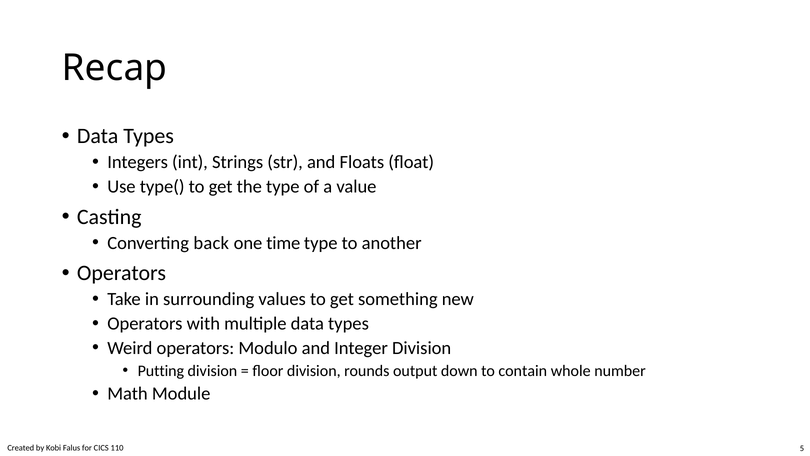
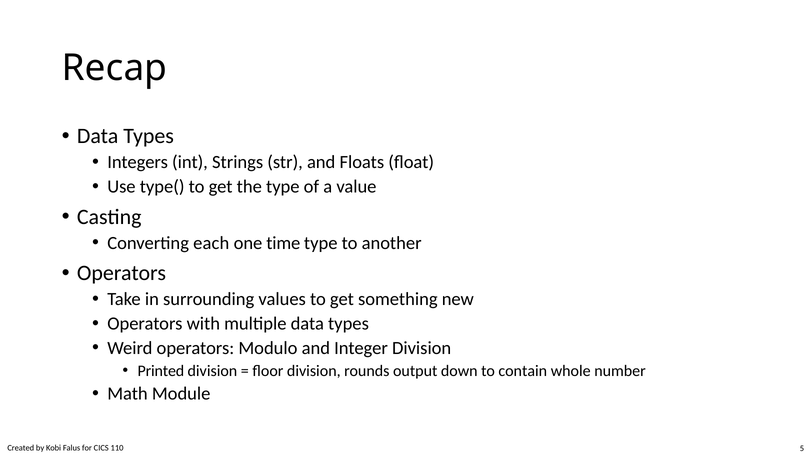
back: back -> each
Putting: Putting -> Printed
